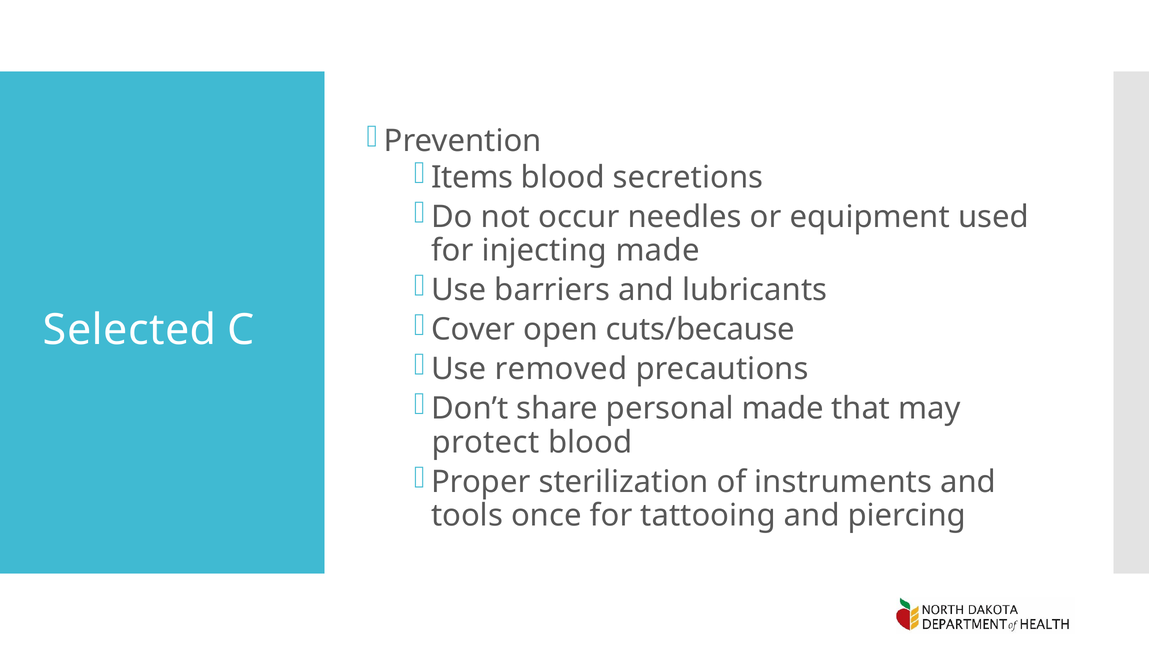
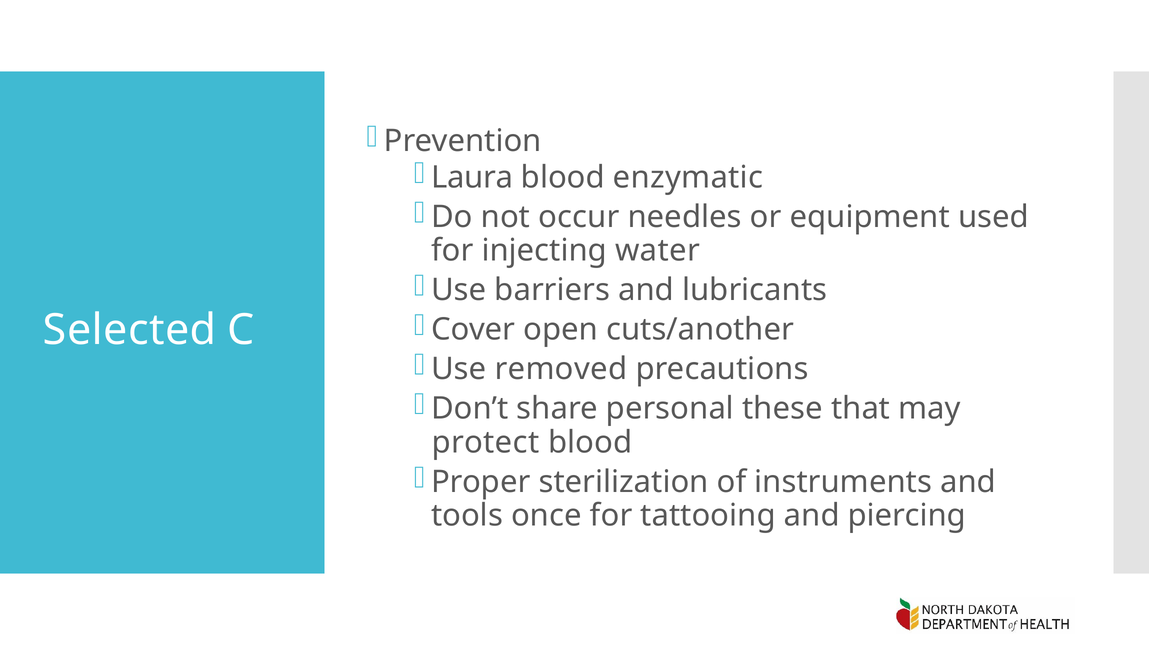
Items: Items -> Laura
secretions: secretions -> enzymatic
injecting made: made -> water
cuts/because: cuts/because -> cuts/another
personal made: made -> these
